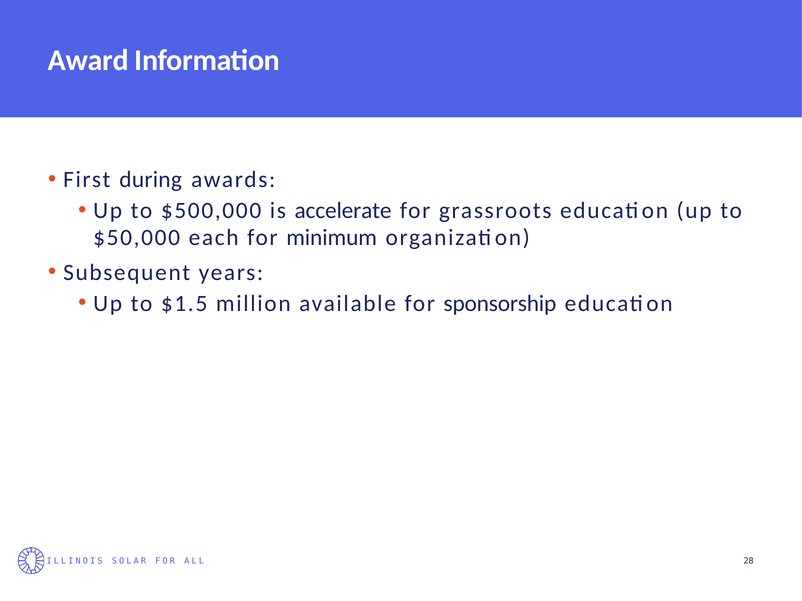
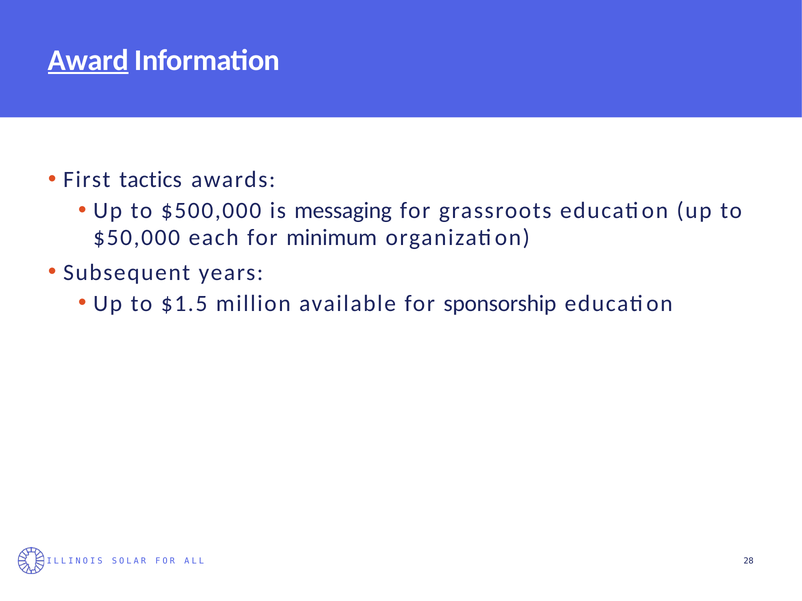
Award underline: none -> present
during: during -> tactics
accelerate: accelerate -> messaging
